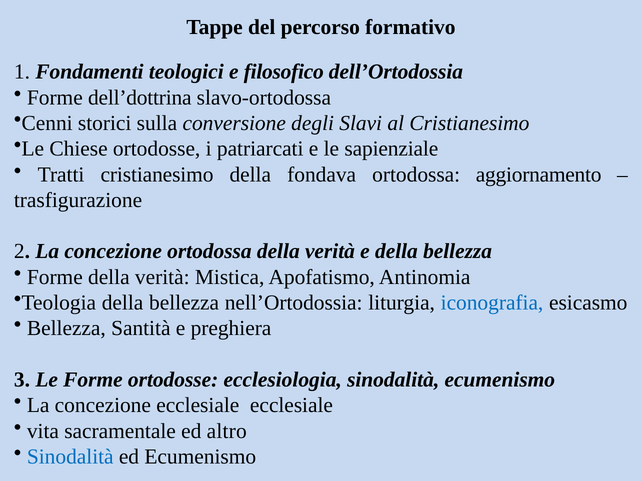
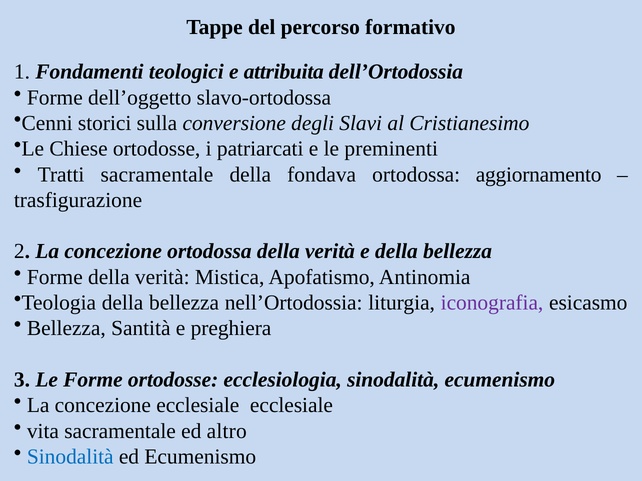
filosofico: filosofico -> attribuita
dell’dottrina: dell’dottrina -> dell’oggetto
sapienziale: sapienziale -> preminenti
Tratti cristianesimo: cristianesimo -> sacramentale
iconografia colour: blue -> purple
